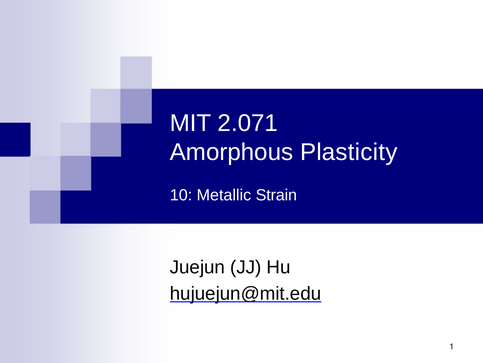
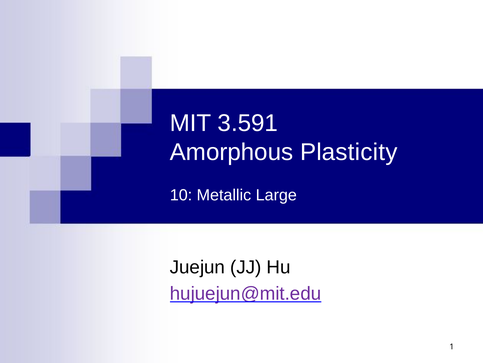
2.071: 2.071 -> 3.591
Strain: Strain -> Large
hujuejun@mit.edu colour: black -> purple
